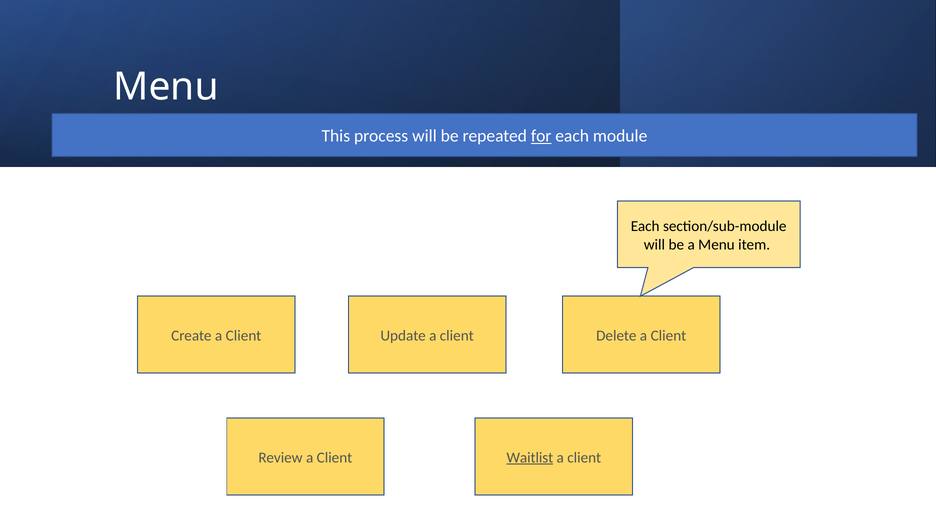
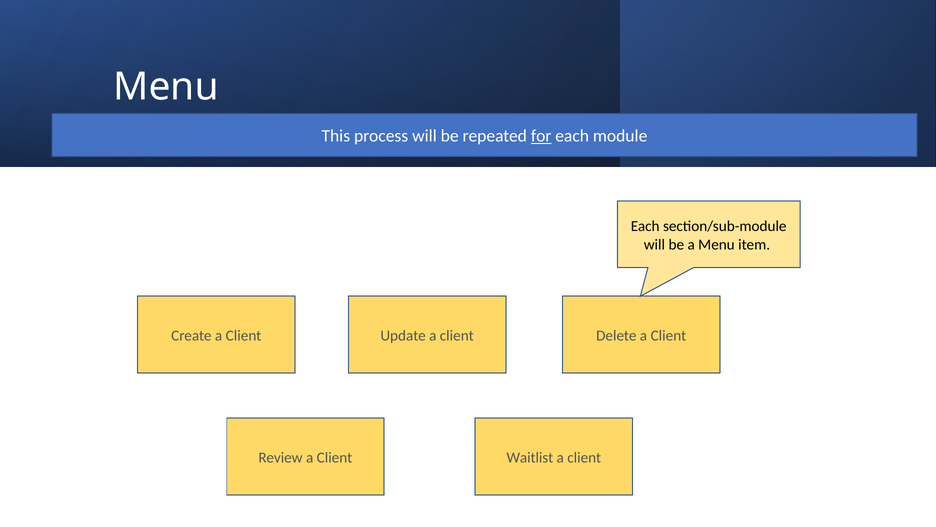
Waitlist underline: present -> none
